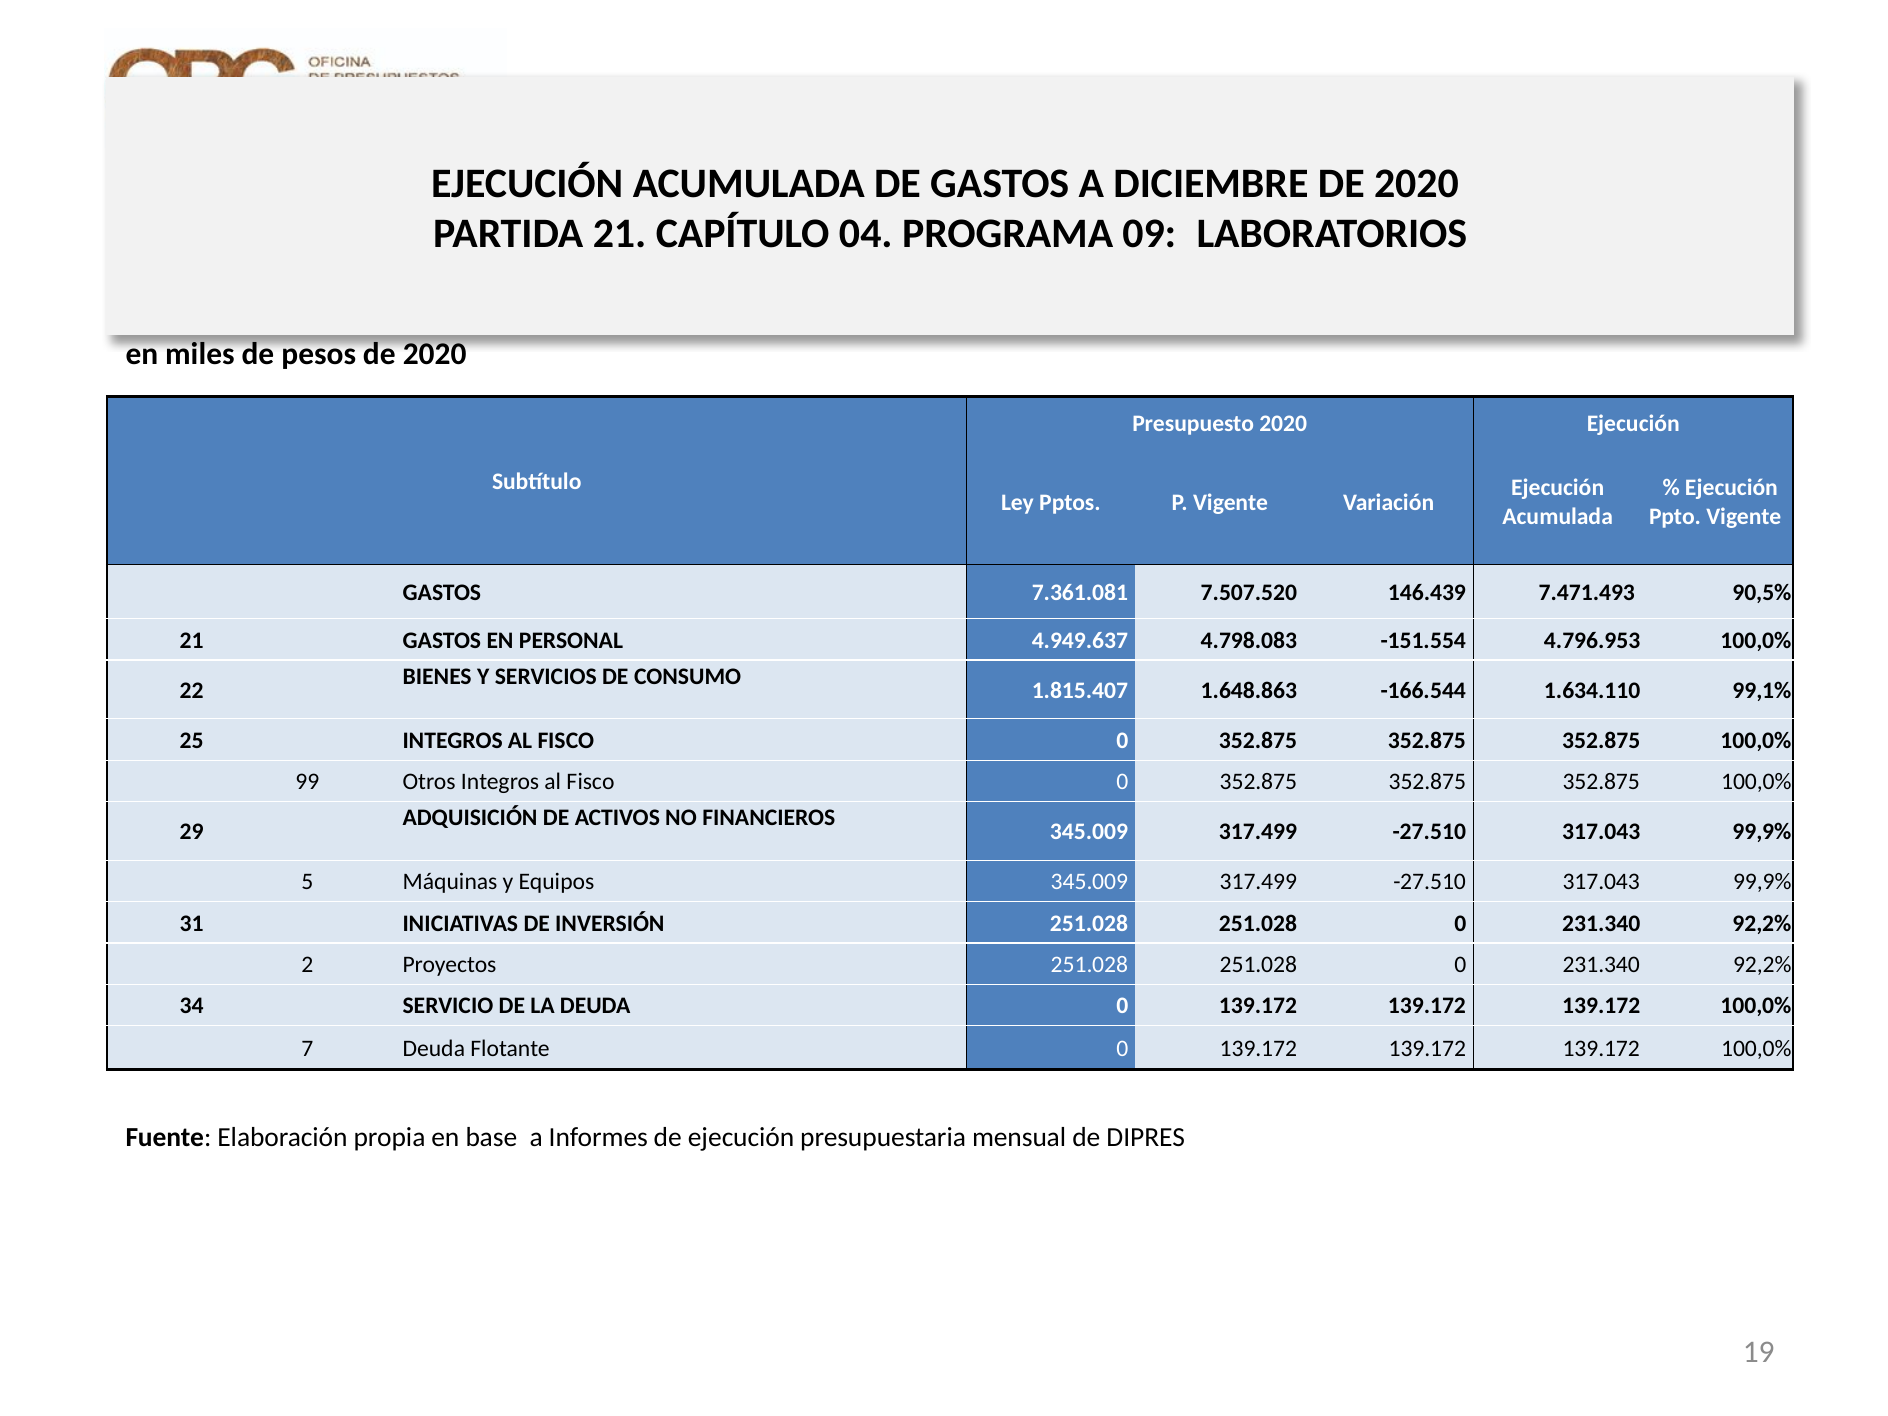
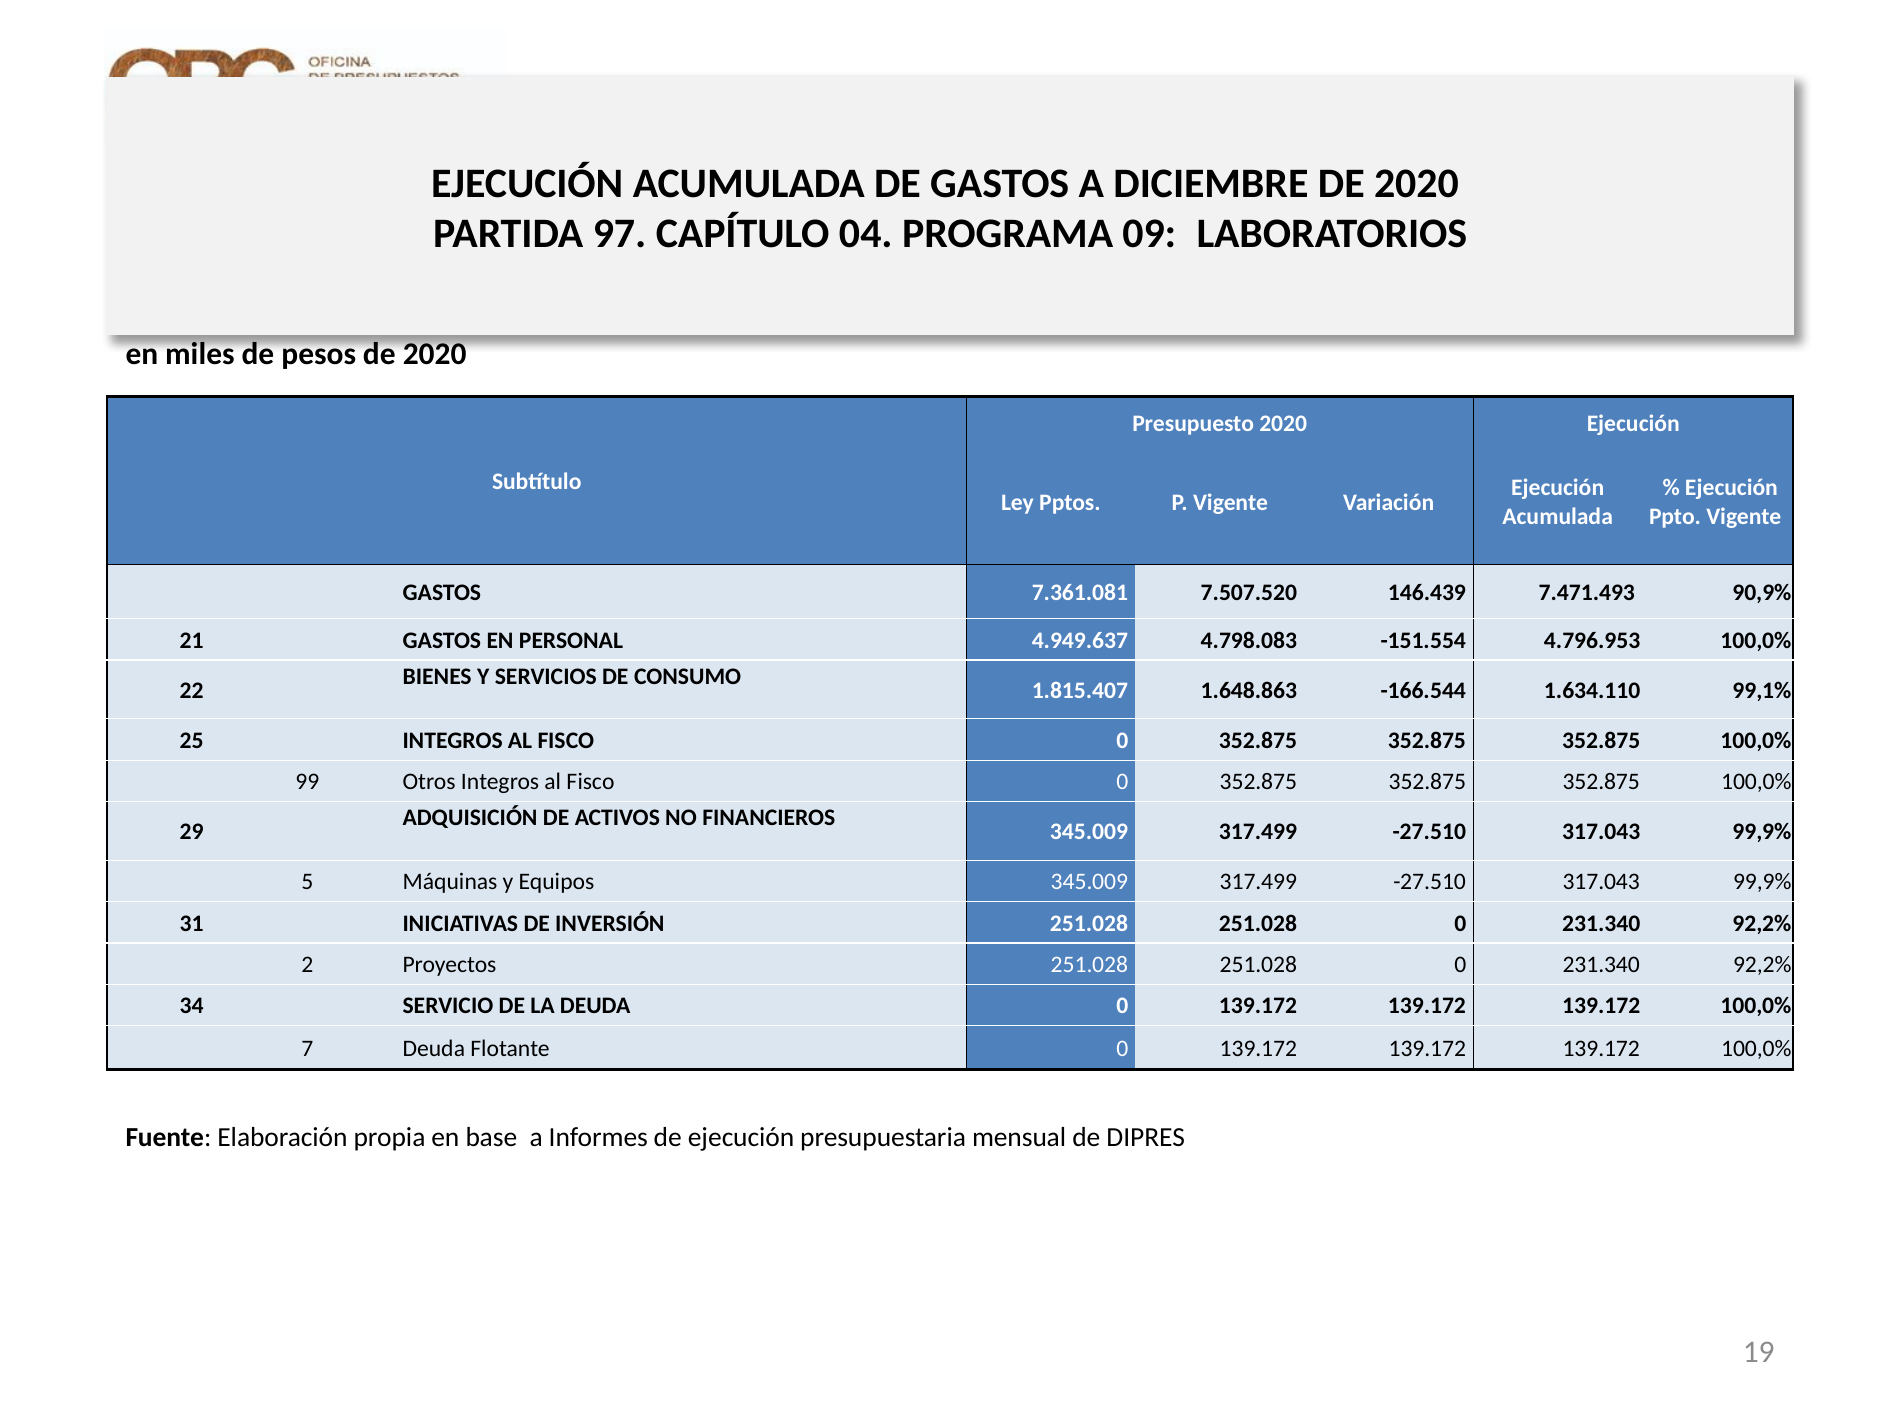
PARTIDA 21: 21 -> 97
90,5%: 90,5% -> 90,9%
